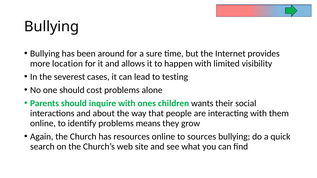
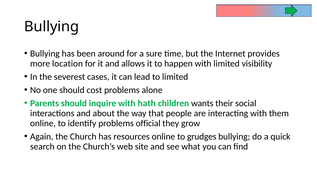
to testing: testing -> limited
ones: ones -> hath
means: means -> official
sources: sources -> grudges
